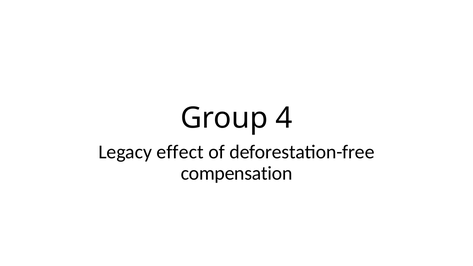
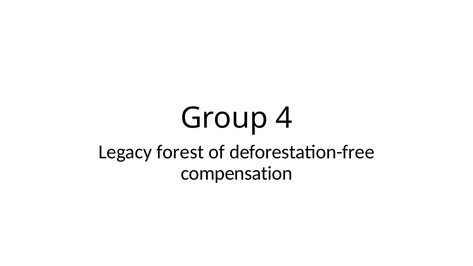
effect: effect -> forest
